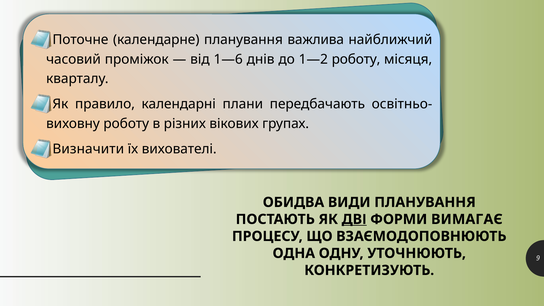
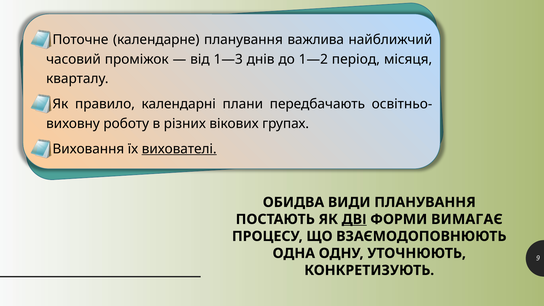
1—6: 1—6 -> 1—3
1—2 роботу: роботу -> період
Визначити: Визначити -> Виховання
вихователі underline: none -> present
